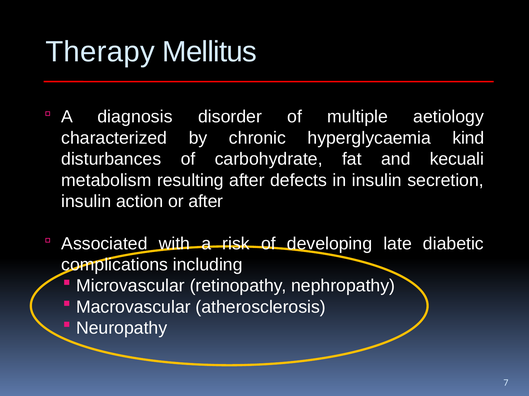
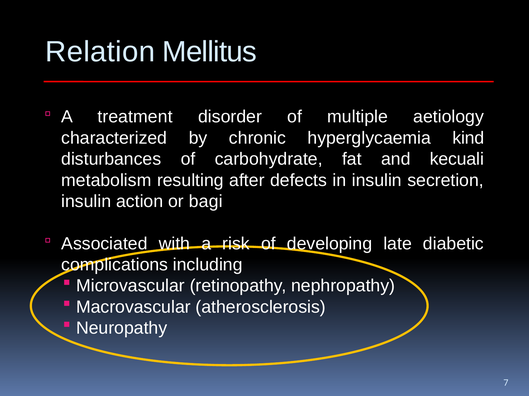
Therapy: Therapy -> Relation
diagnosis: diagnosis -> treatment
or after: after -> bagi
